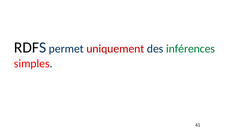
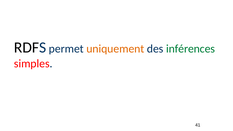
uniquement colour: red -> orange
